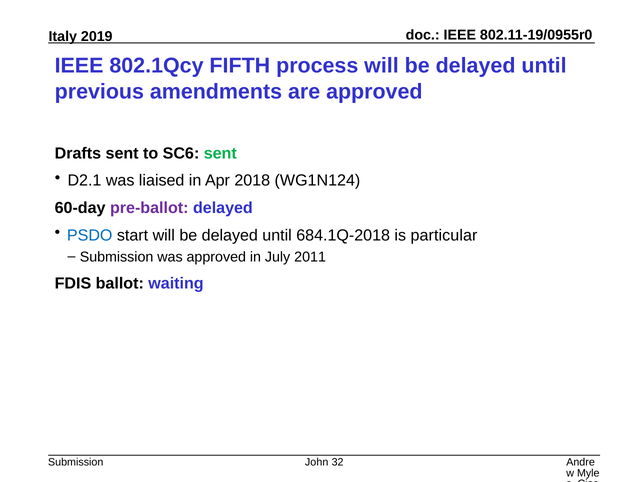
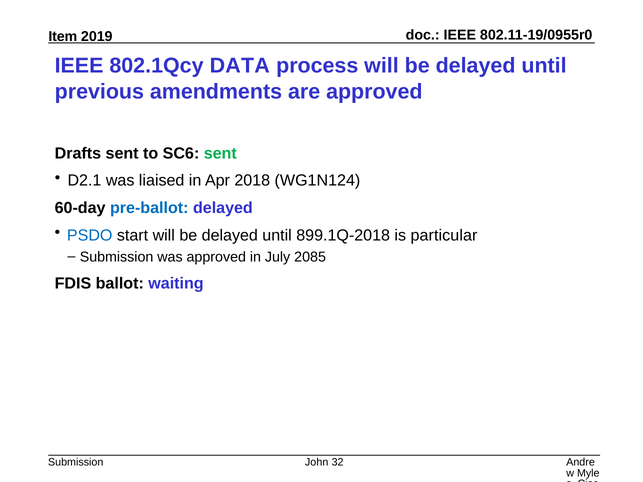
Italy: Italy -> Item
FIFTH: FIFTH -> DATA
pre-ballot colour: purple -> blue
684.1Q-2018: 684.1Q-2018 -> 899.1Q-2018
2011: 2011 -> 2085
